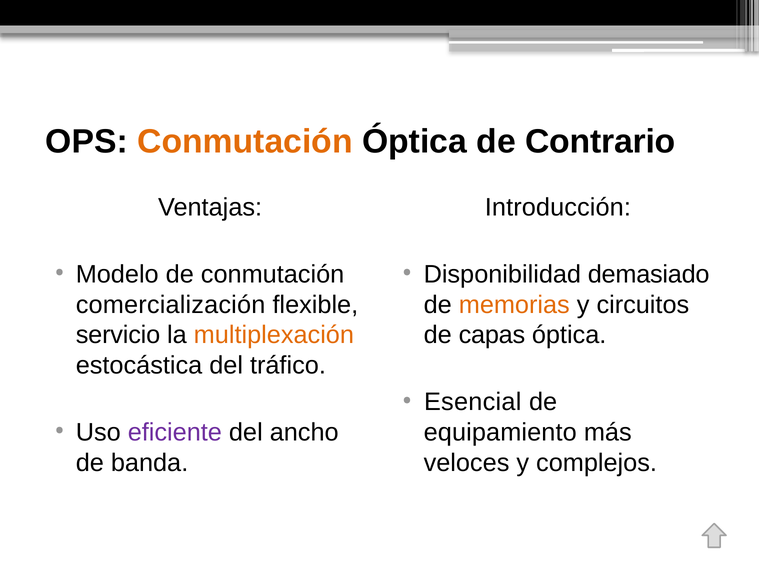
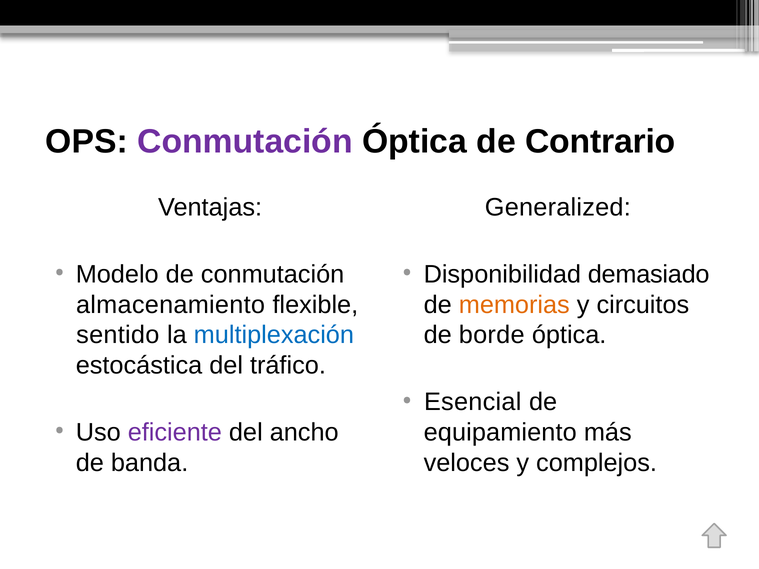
Conmutación at (245, 142) colour: orange -> purple
Introducción: Introducción -> Generalized
comercialización: comercialización -> almacenamiento
servicio: servicio -> sentido
multiplexación colour: orange -> blue
capas: capas -> borde
